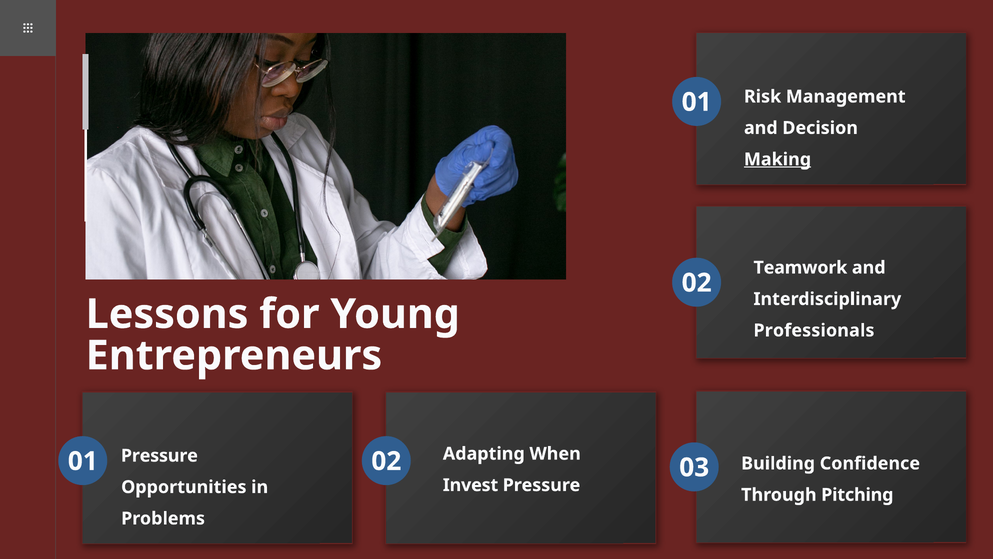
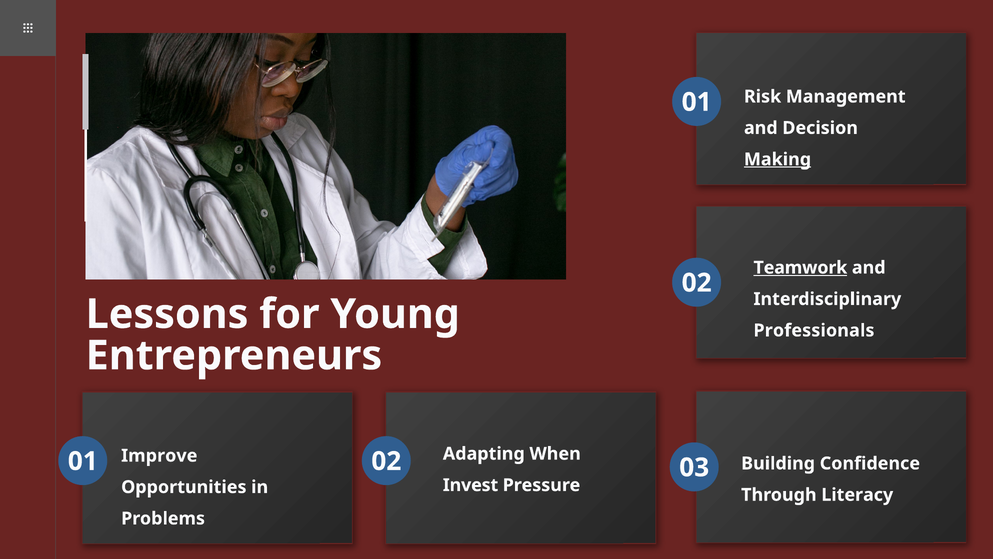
Teamwork underline: none -> present
Pressure at (159, 455): Pressure -> Improve
Pitching: Pitching -> Literacy
